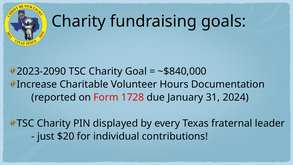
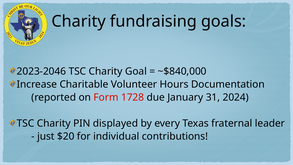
2023-2090: 2023-2090 -> 2023-2046
